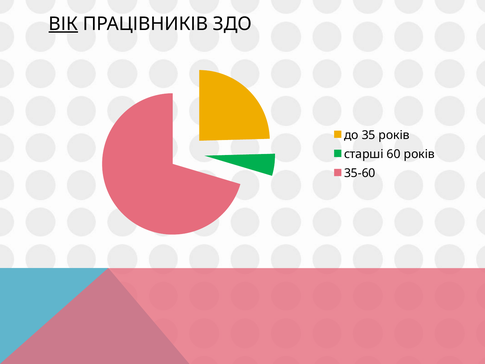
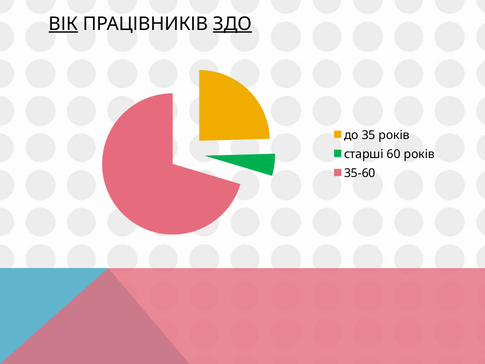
ЗДО underline: none -> present
